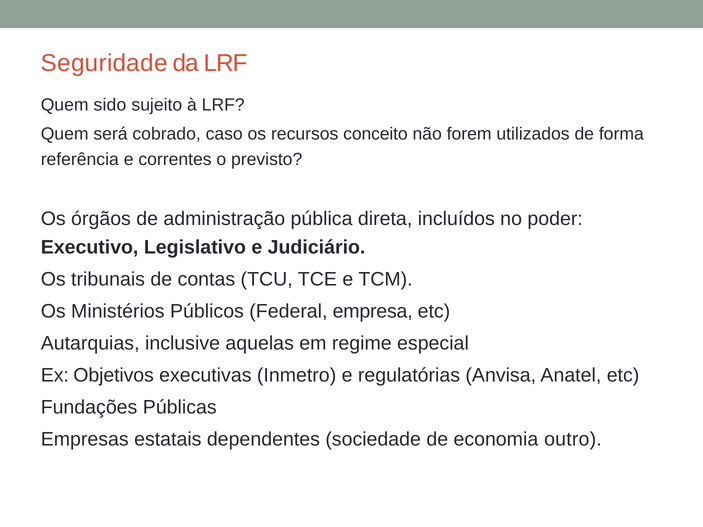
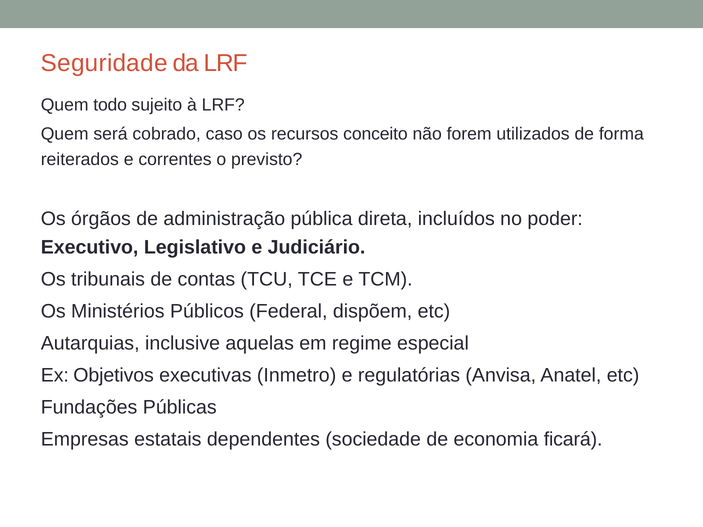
sido: sido -> todo
referência: referência -> reiterados
empresa: empresa -> dispõem
outro: outro -> ficará
